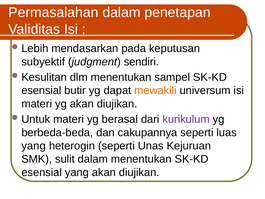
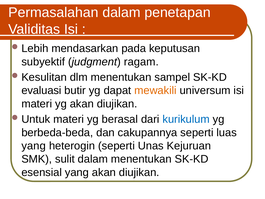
sendiri: sendiri -> ragam
esensial at (41, 90): esensial -> evaluasi
kurikulum colour: purple -> blue
